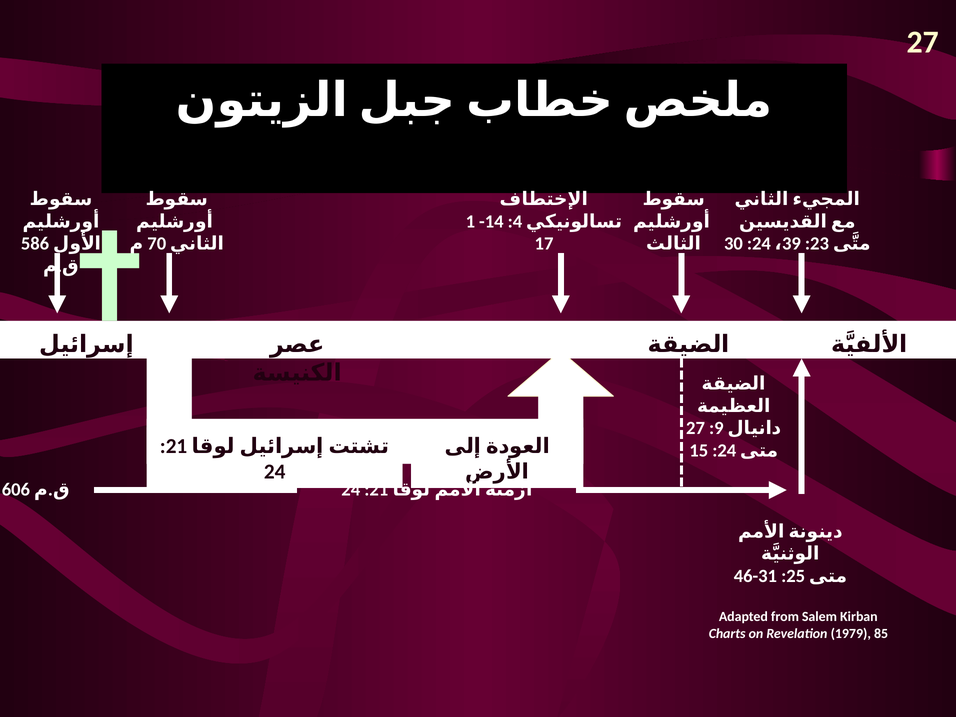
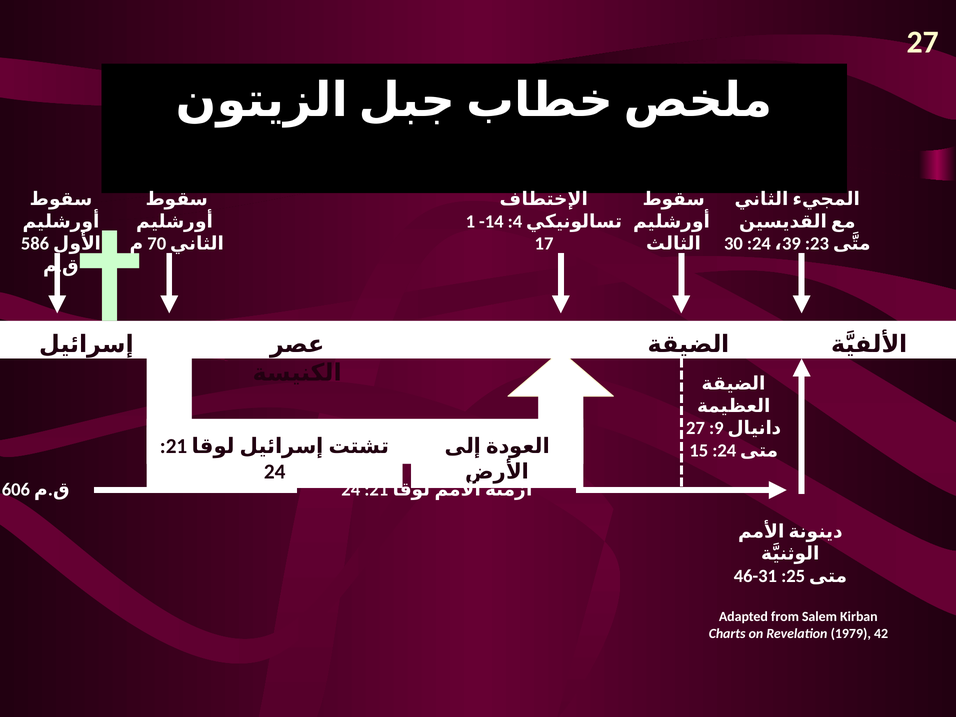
85: 85 -> 42
